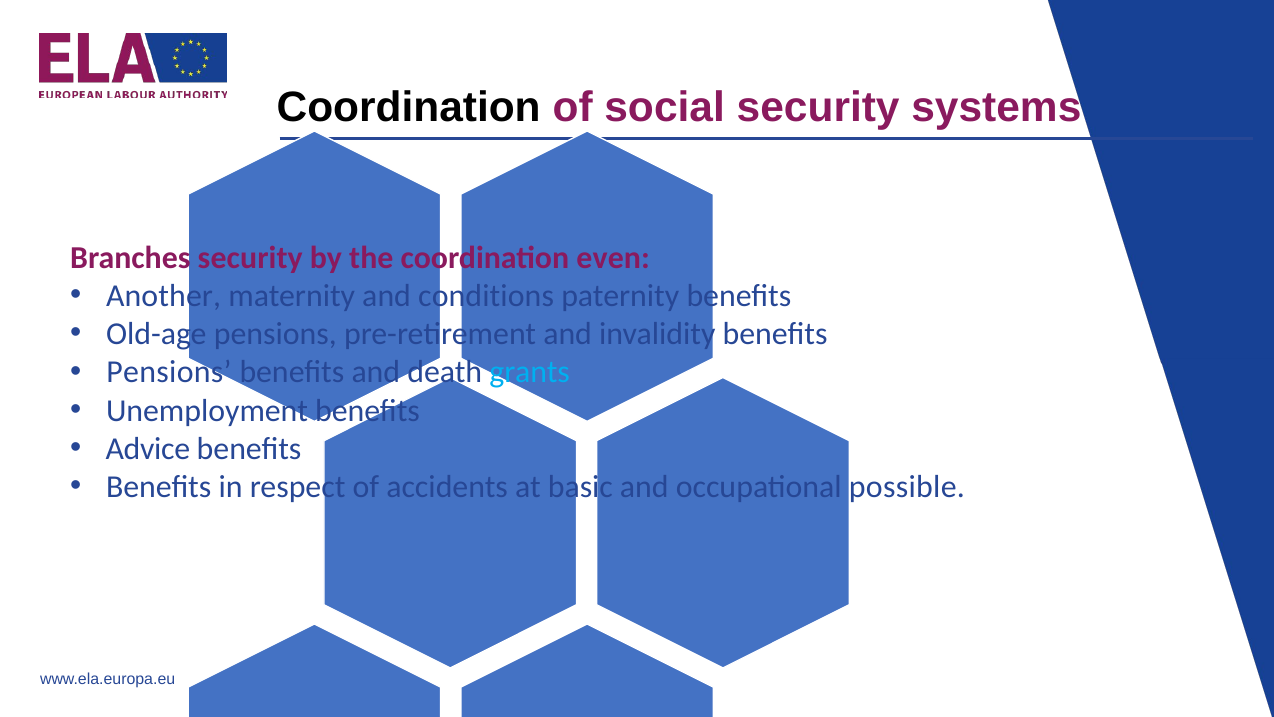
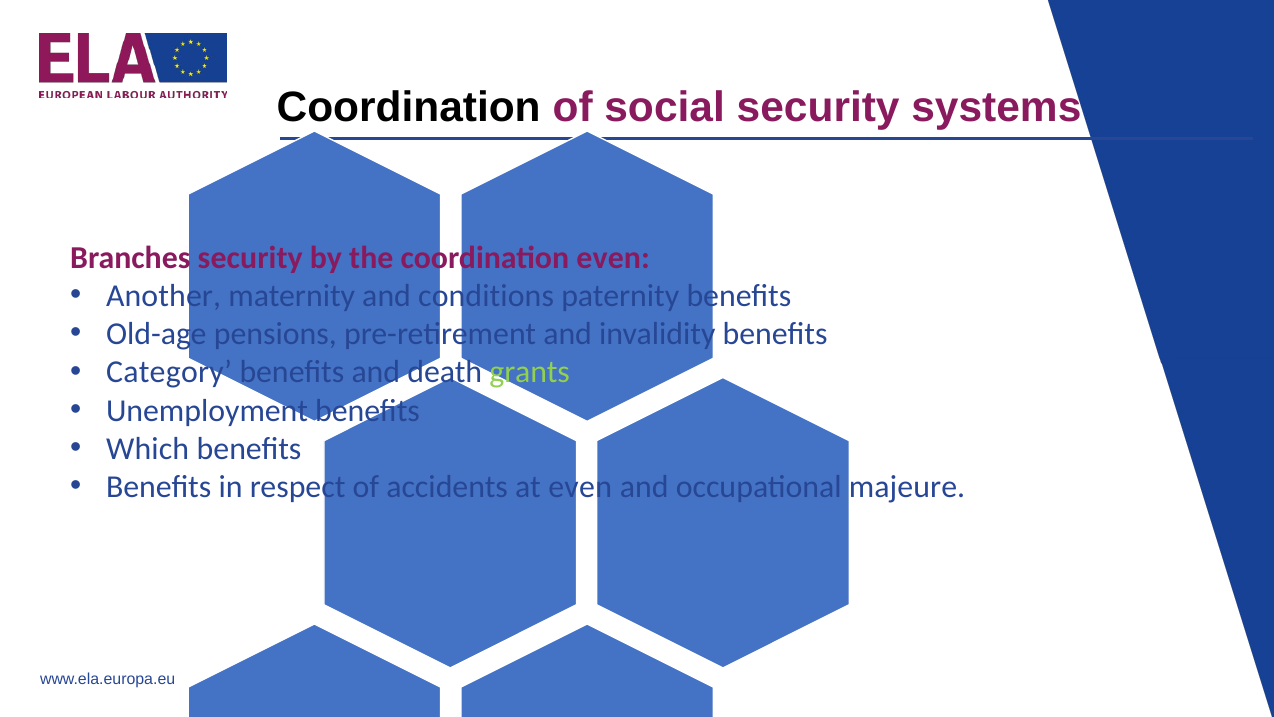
Pensions at (169, 372): Pensions -> Category
grants colour: light blue -> light green
Advice: Advice -> Which
at basic: basic -> even
possible: possible -> majeure
